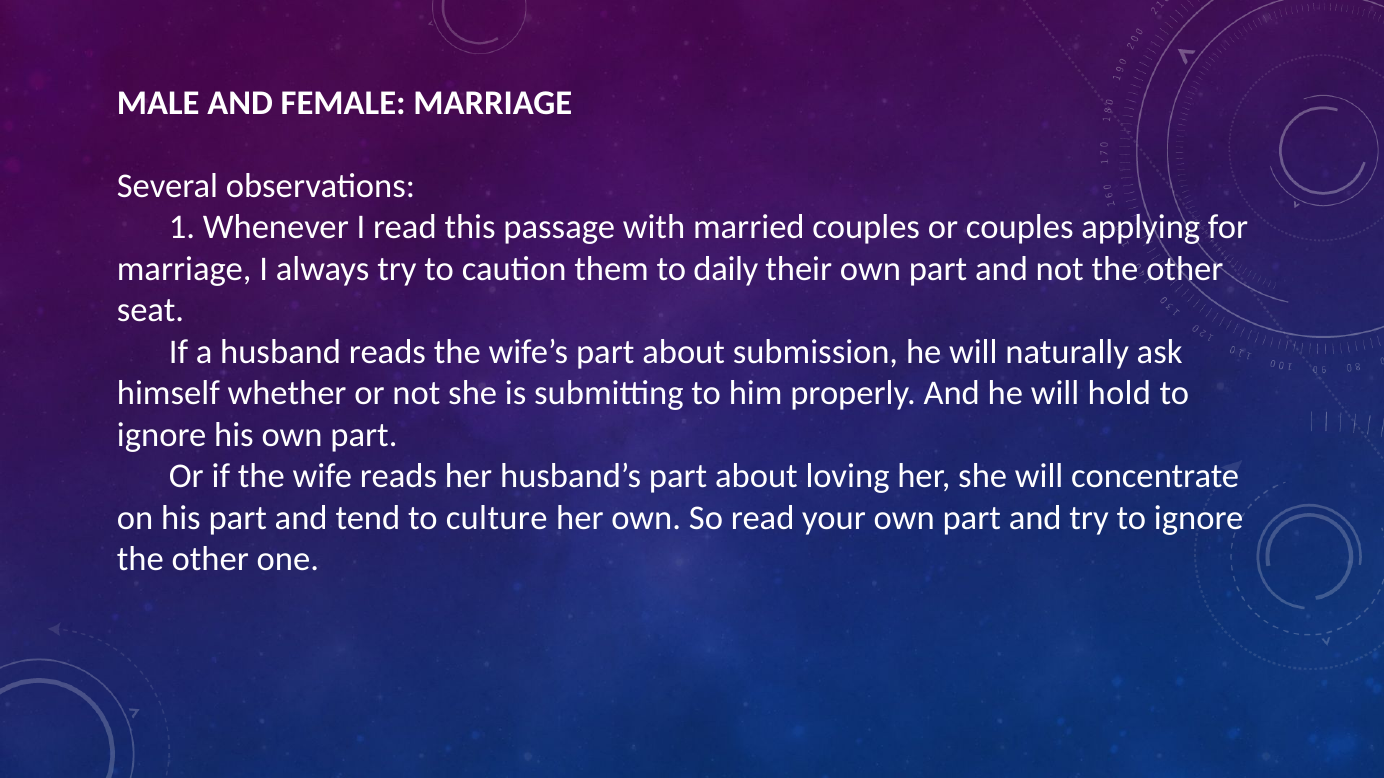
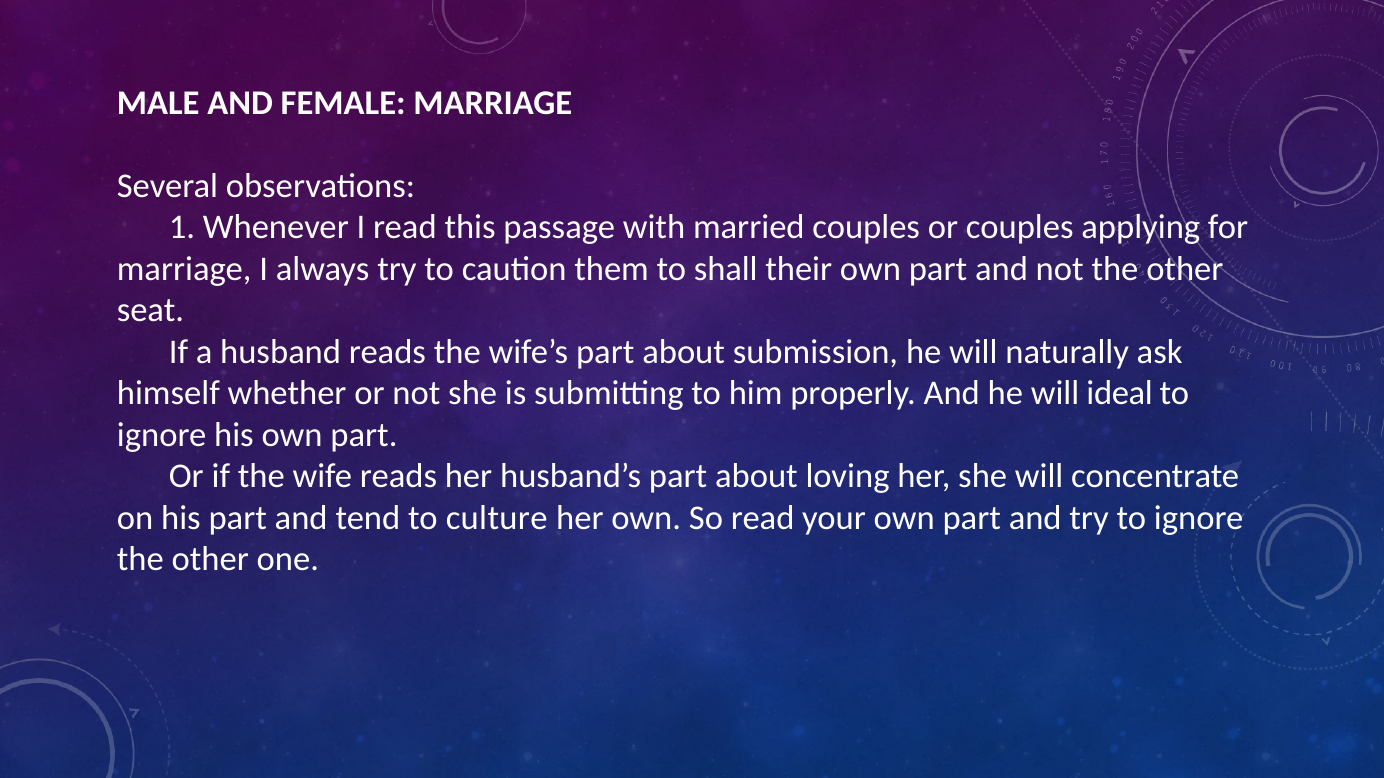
daily: daily -> shall
hold: hold -> ideal
